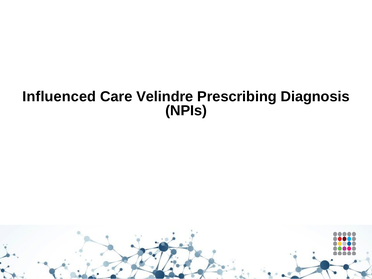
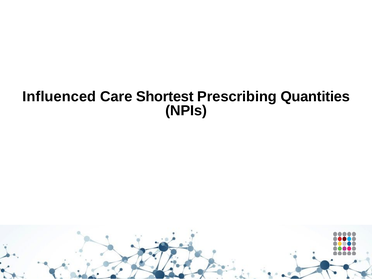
Velindre: Velindre -> Shortest
Diagnosis: Diagnosis -> Quantities
